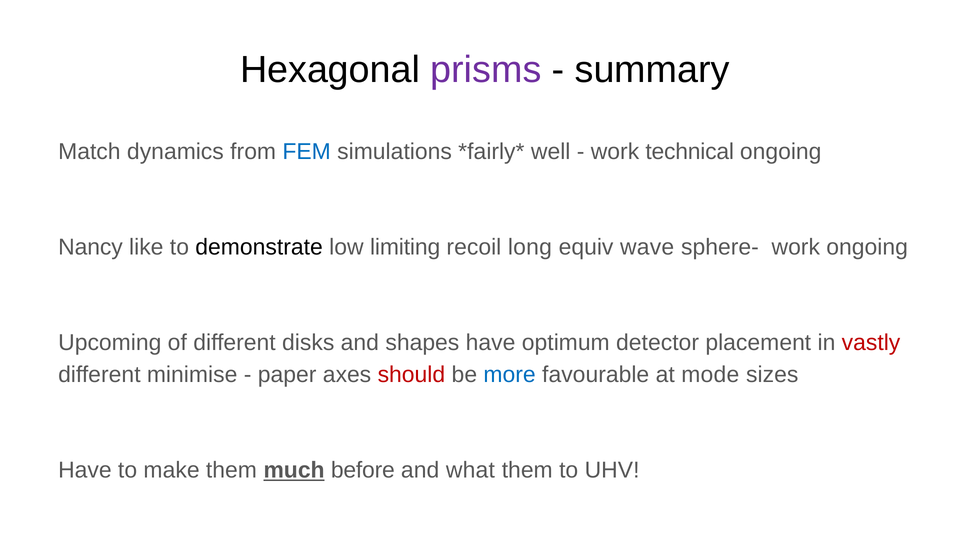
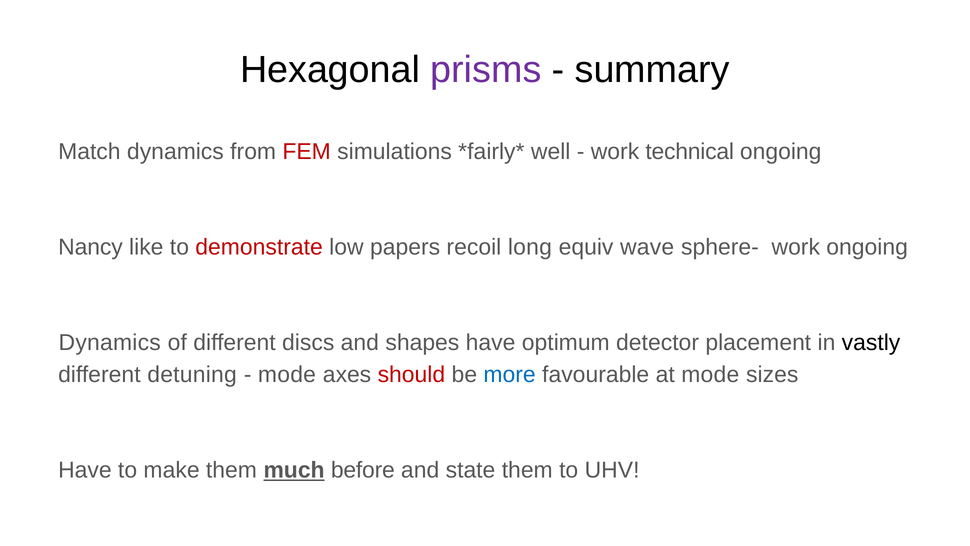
FEM colour: blue -> red
demonstrate colour: black -> red
limiting: limiting -> papers
Upcoming at (110, 343): Upcoming -> Dynamics
disks: disks -> discs
vastly colour: red -> black
minimise: minimise -> detuning
paper at (287, 374): paper -> mode
what: what -> state
